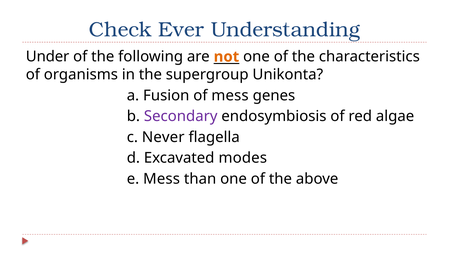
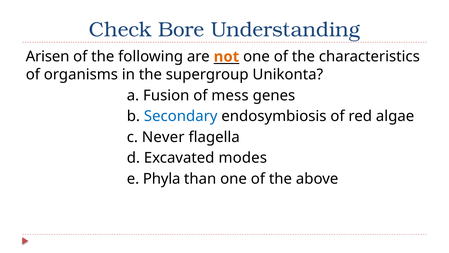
Ever: Ever -> Bore
Under: Under -> Arisen
Secondary colour: purple -> blue
e Mess: Mess -> Phyla
